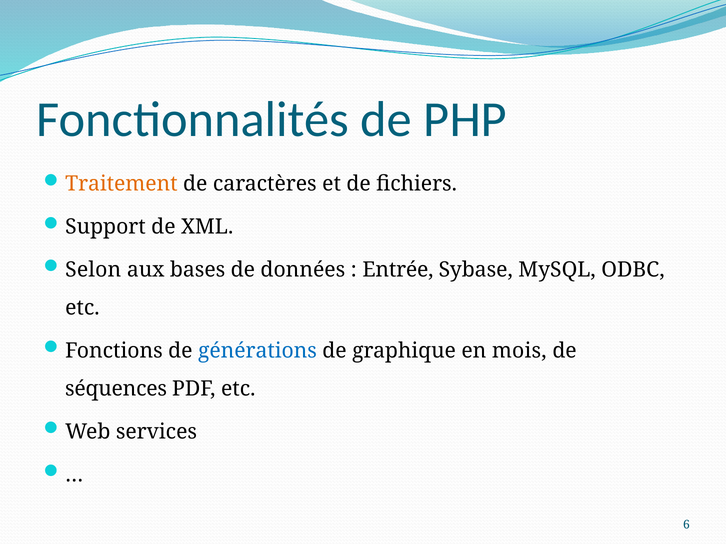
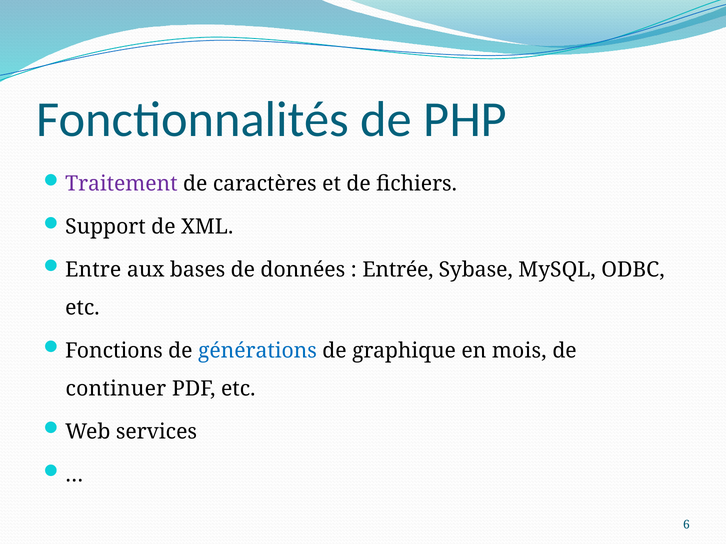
Traitement colour: orange -> purple
Selon: Selon -> Entre
séquences: séquences -> continuer
